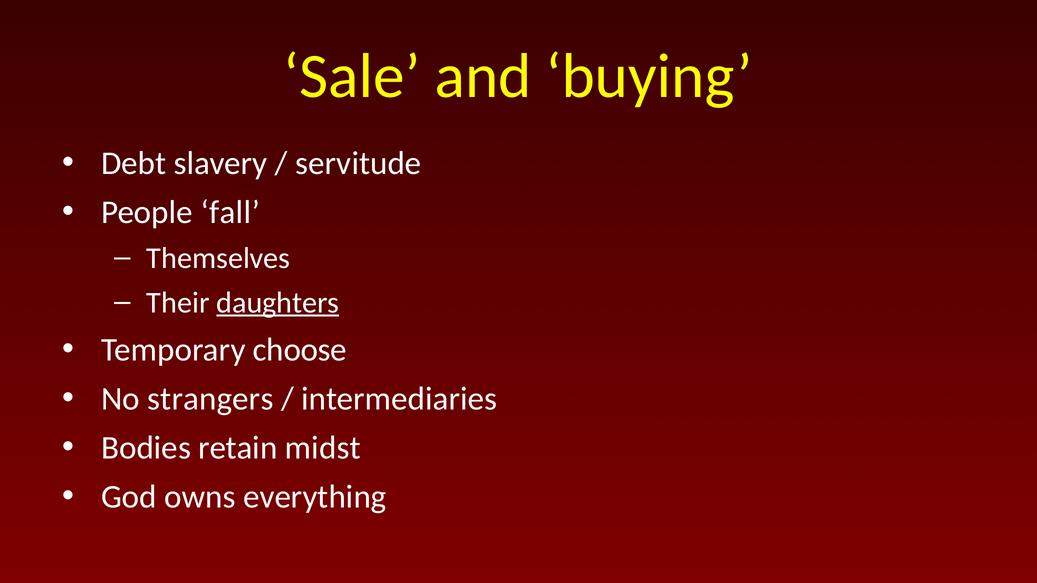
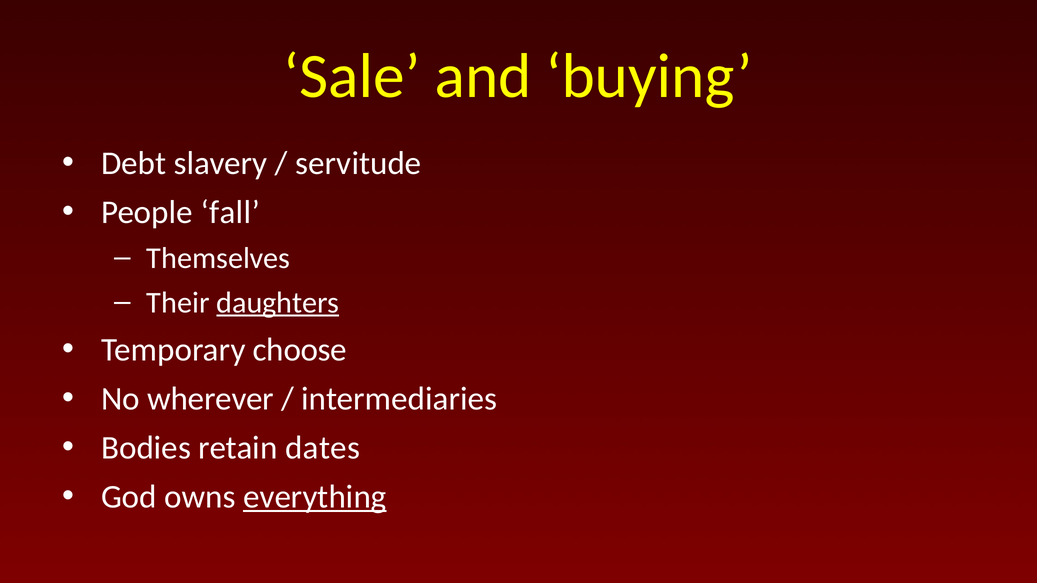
strangers: strangers -> wherever
midst: midst -> dates
everything underline: none -> present
